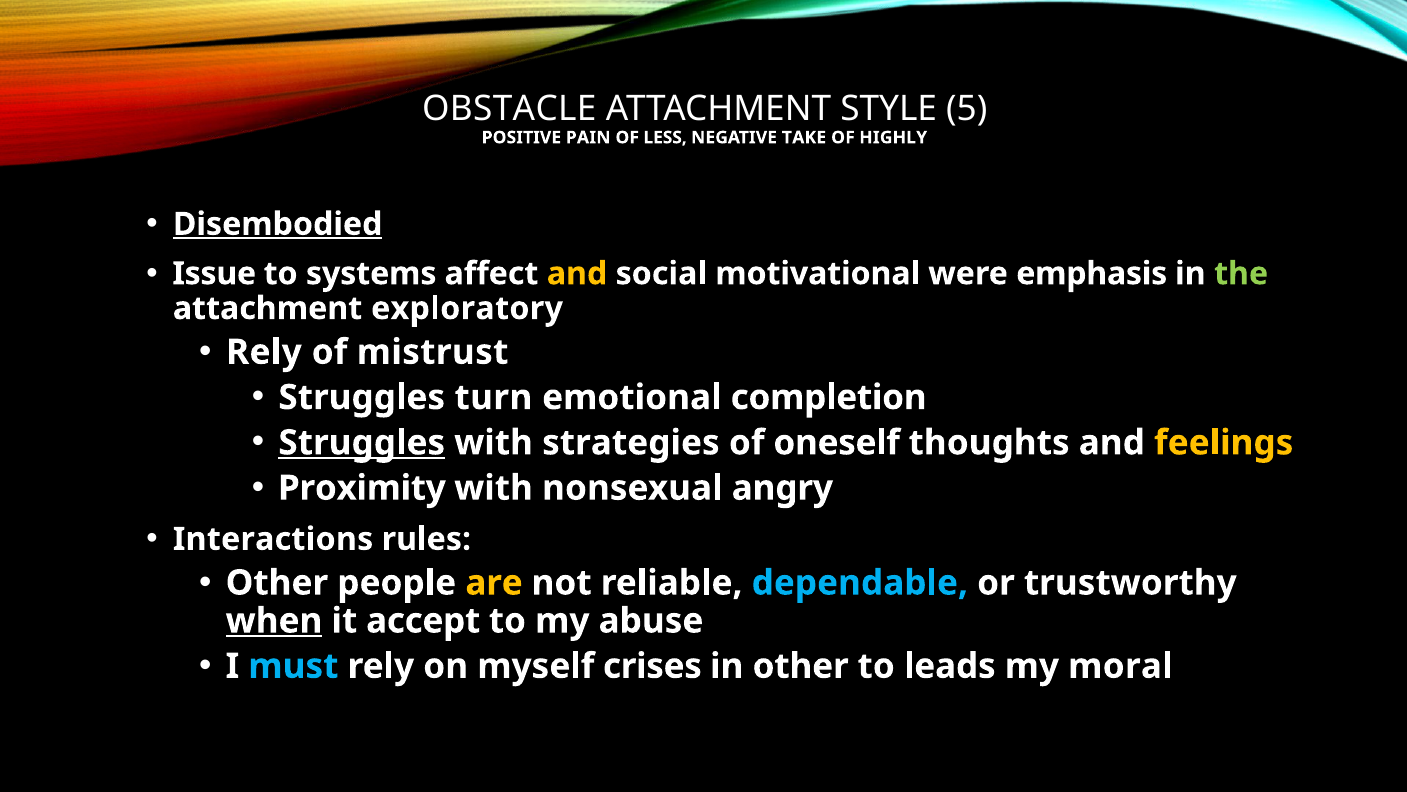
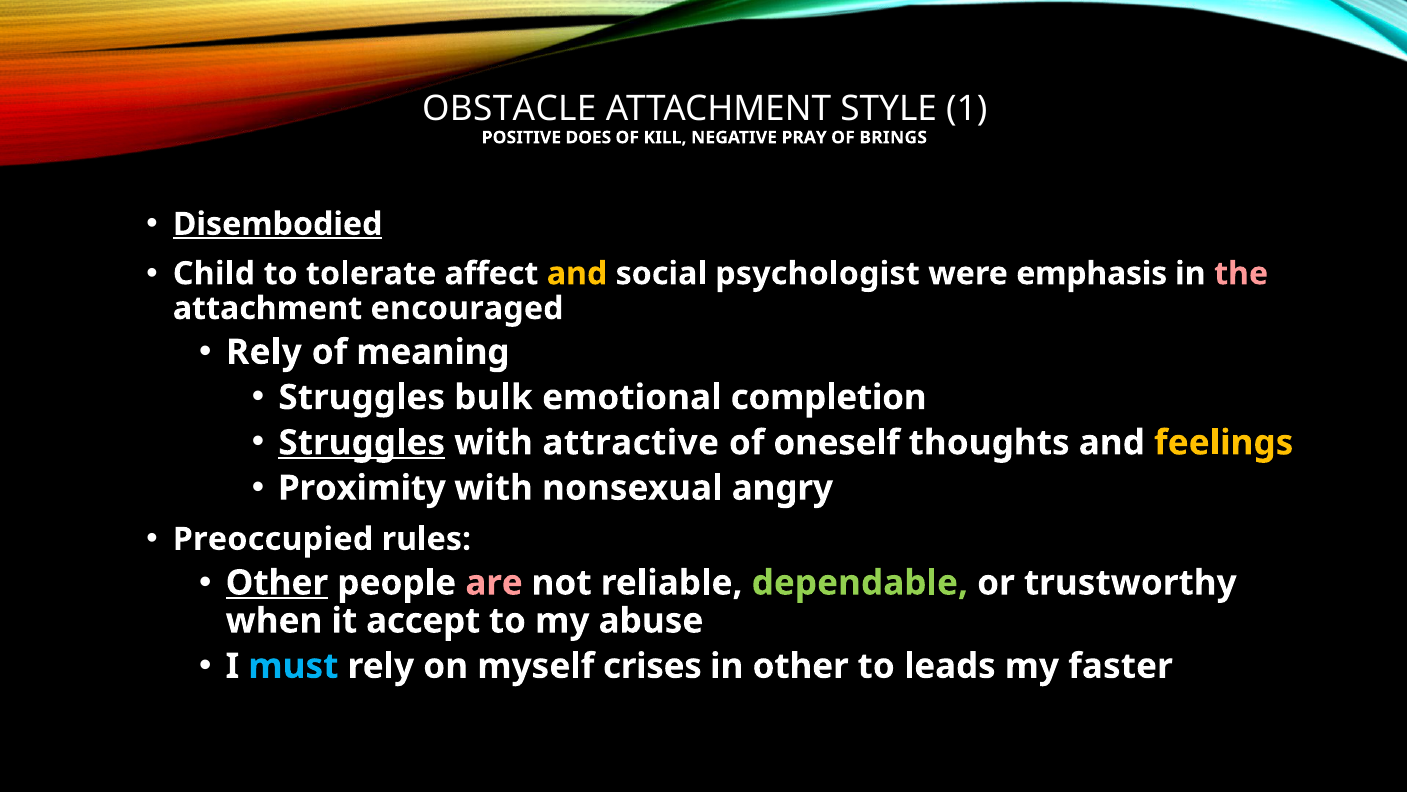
5: 5 -> 1
PAIN: PAIN -> DOES
LESS: LESS -> KILL
TAKE: TAKE -> PRAY
HIGHLY: HIGHLY -> BRINGS
Issue: Issue -> Child
systems: systems -> tolerate
motivational: motivational -> psychologist
the colour: light green -> pink
exploratory: exploratory -> encouraged
mistrust: mistrust -> meaning
turn: turn -> bulk
strategies: strategies -> attractive
Interactions: Interactions -> Preoccupied
Other at (277, 582) underline: none -> present
are colour: yellow -> pink
dependable colour: light blue -> light green
when underline: present -> none
moral: moral -> faster
